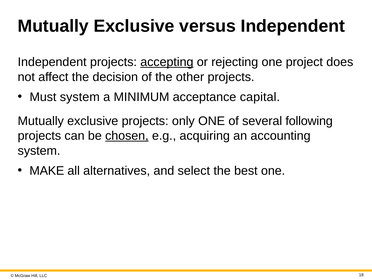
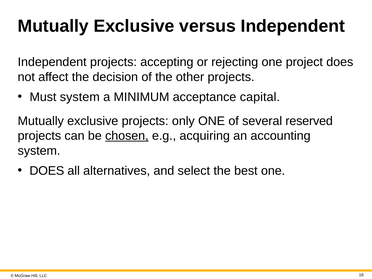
accepting underline: present -> none
following: following -> reserved
MAKE at (47, 171): MAKE -> DOES
